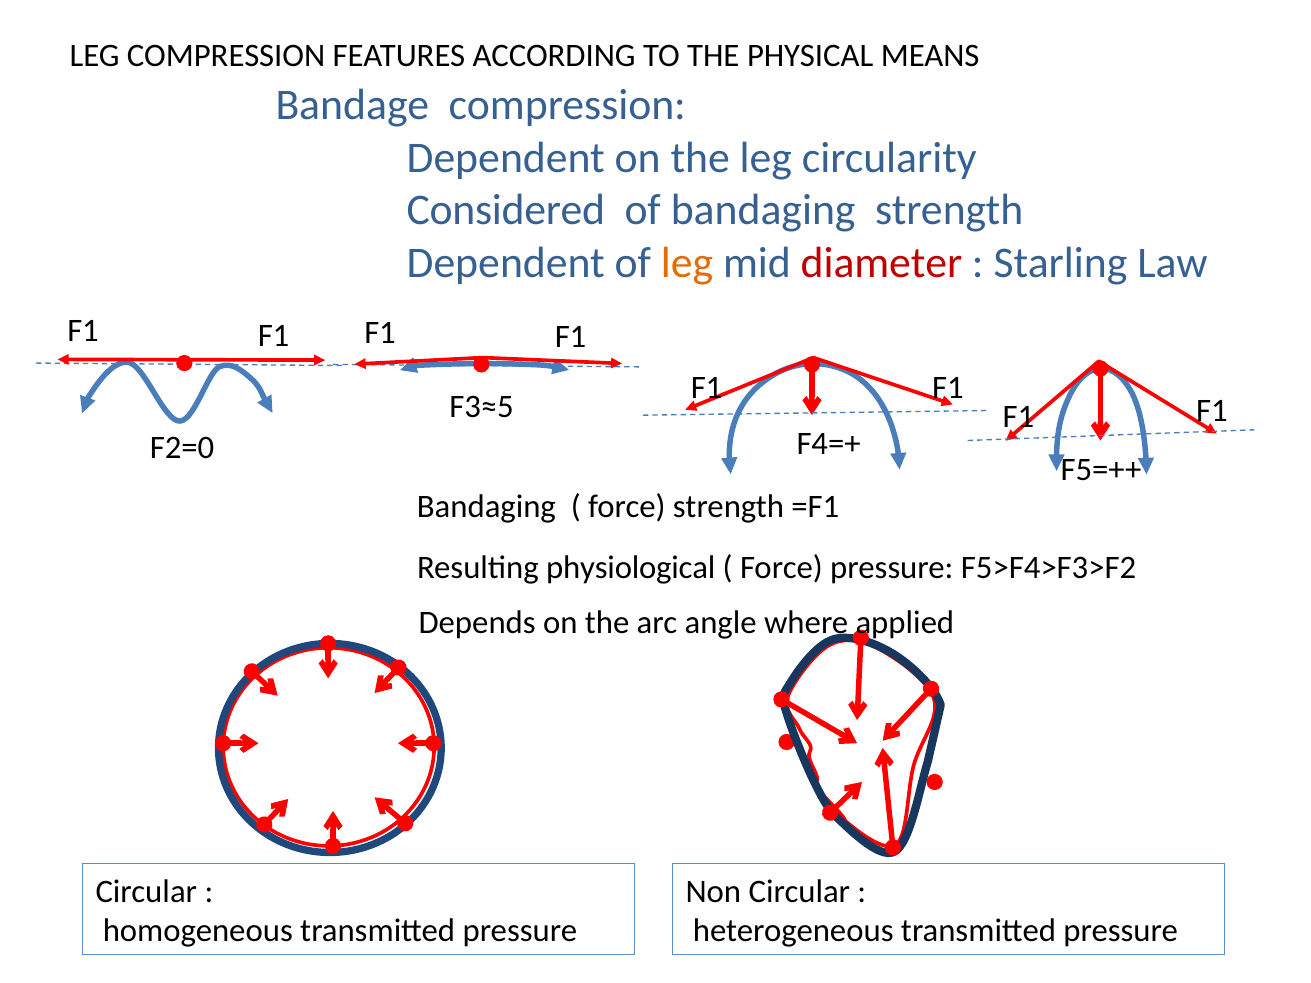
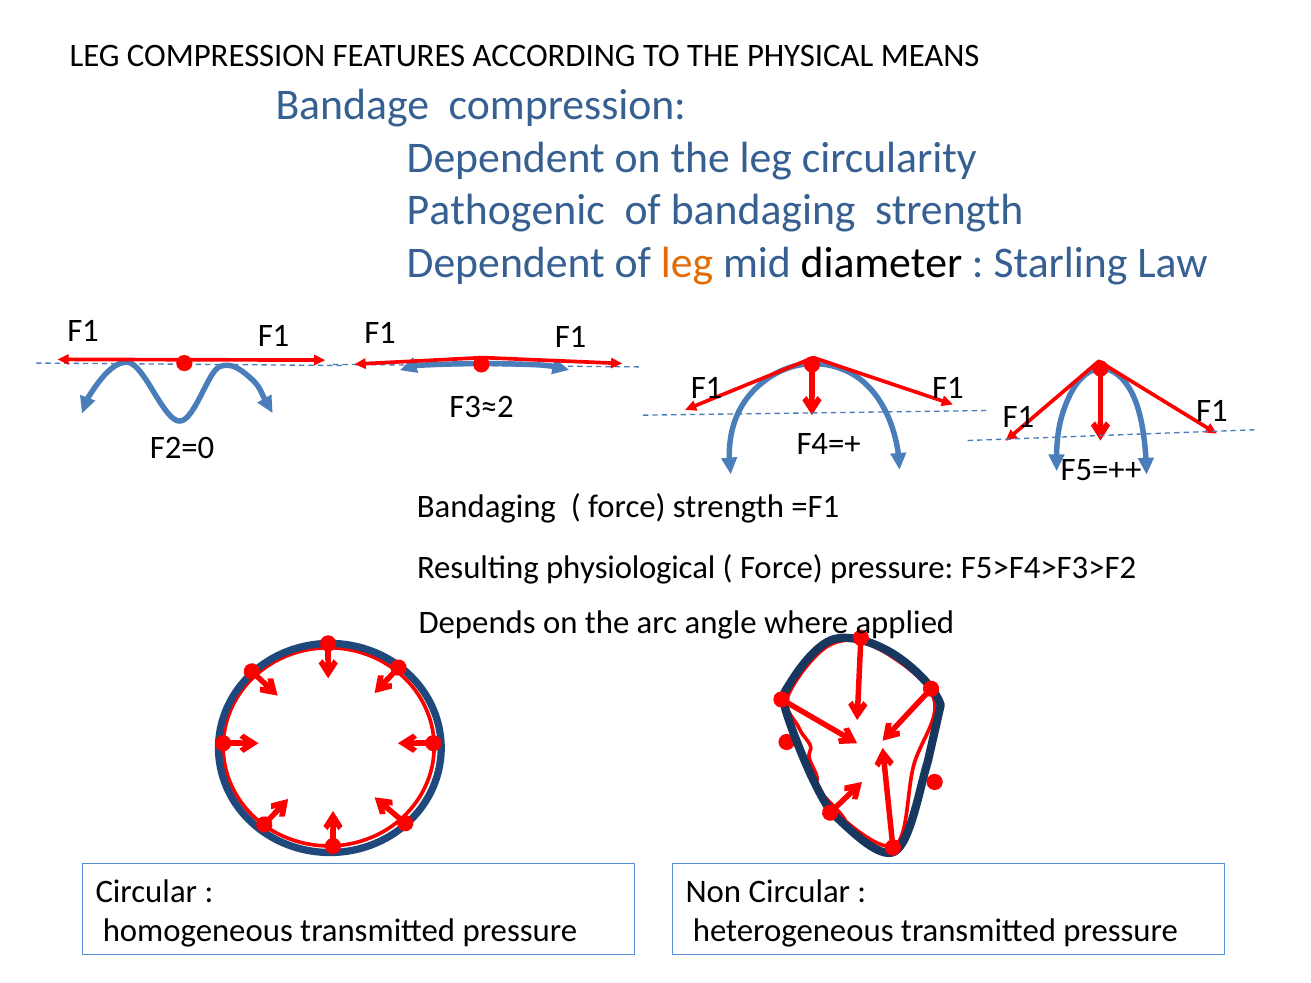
Considered: Considered -> Pathogenic
diameter colour: red -> black
F3≈5: F3≈5 -> F3≈2
